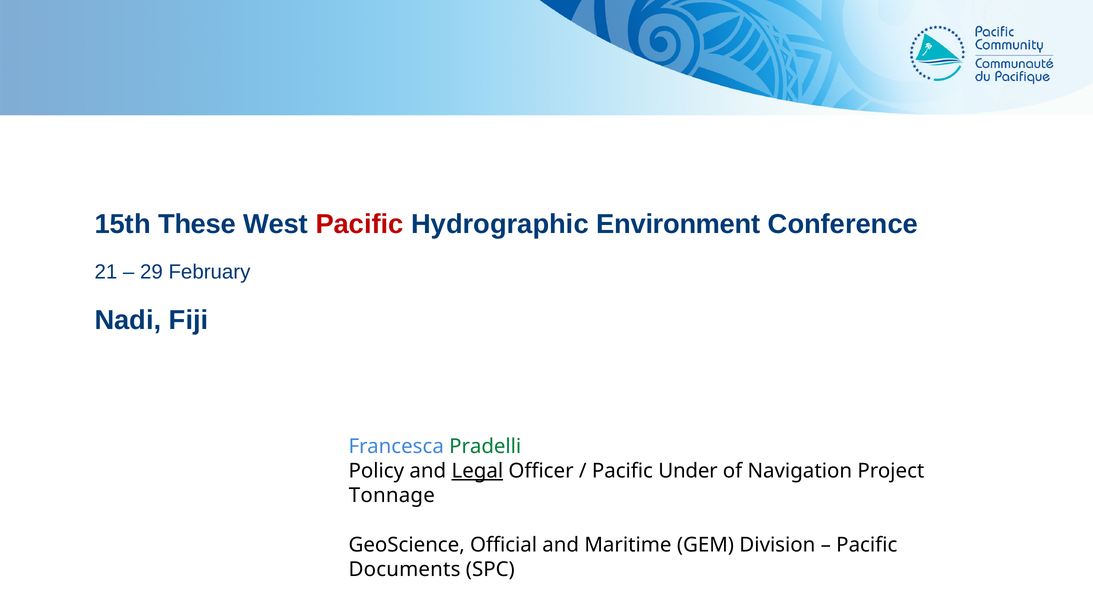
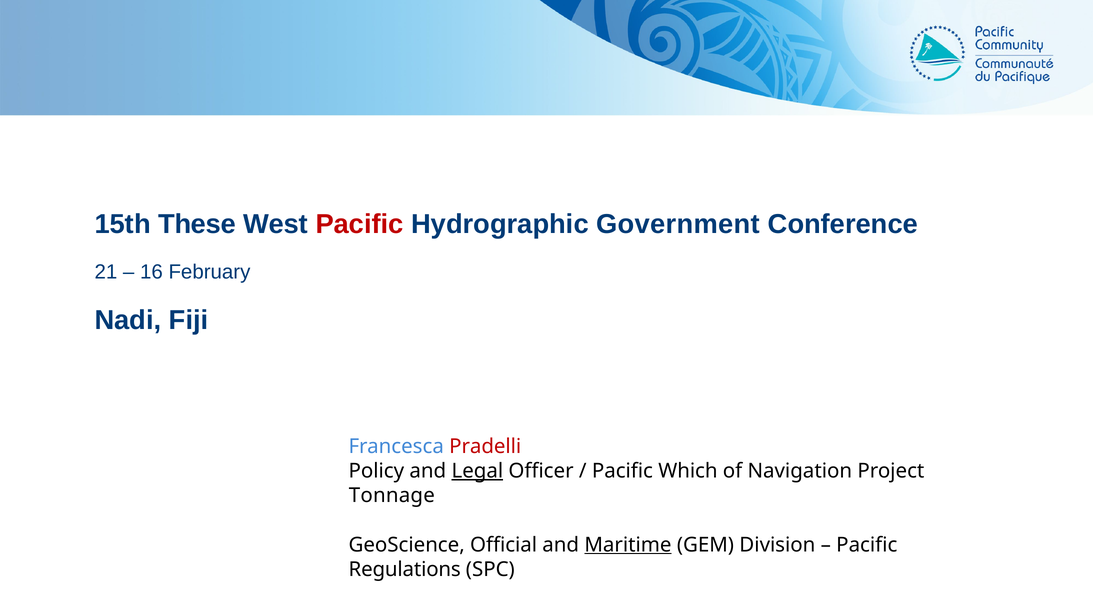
Environment: Environment -> Government
29: 29 -> 16
Pradelli colour: green -> red
Under: Under -> Which
Maritime underline: none -> present
Documents: Documents -> Regulations
